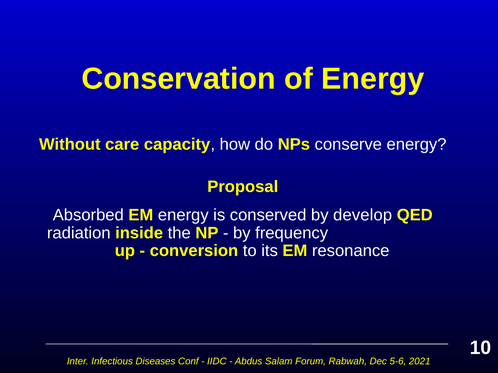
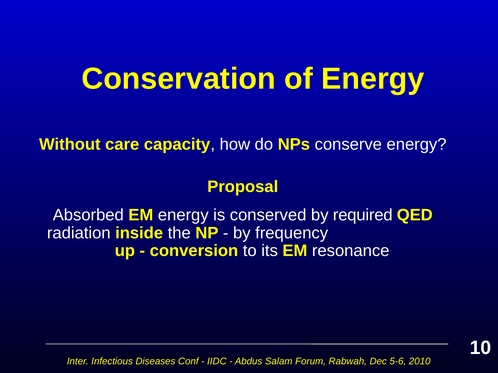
develop: develop -> required
2021: 2021 -> 2010
